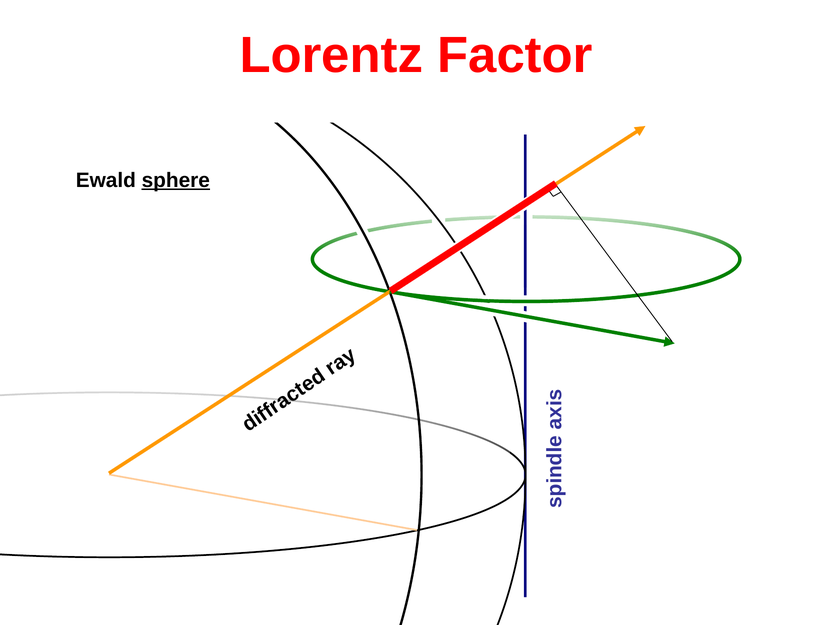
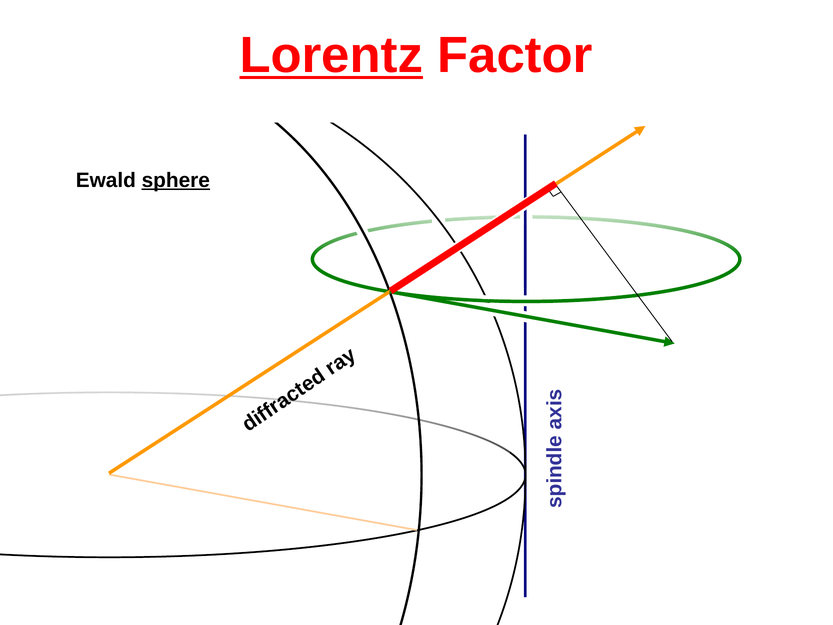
Lorentz underline: none -> present
